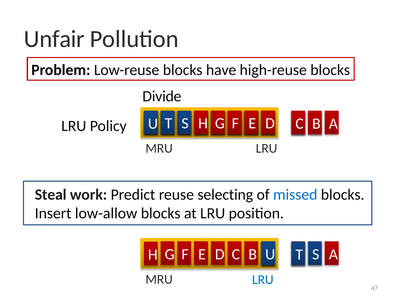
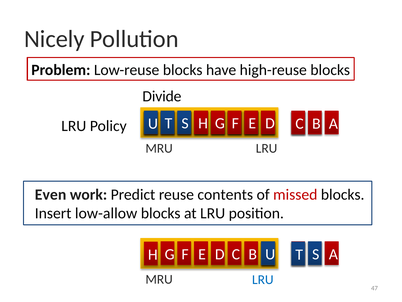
Unfair: Unfair -> Nicely
Steal: Steal -> Even
selecting: selecting -> contents
missed colour: blue -> red
